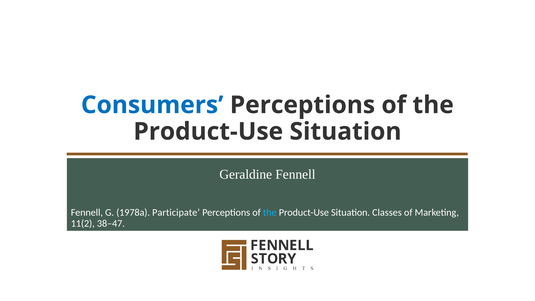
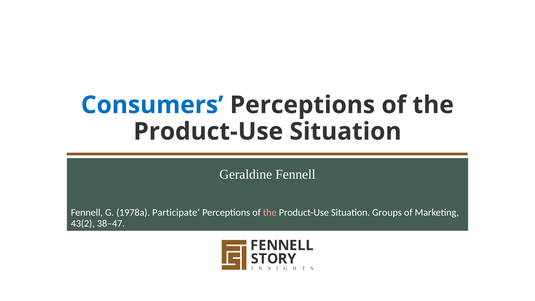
the at (270, 213) colour: light blue -> pink
Classes: Classes -> Groups
11(2: 11(2 -> 43(2
